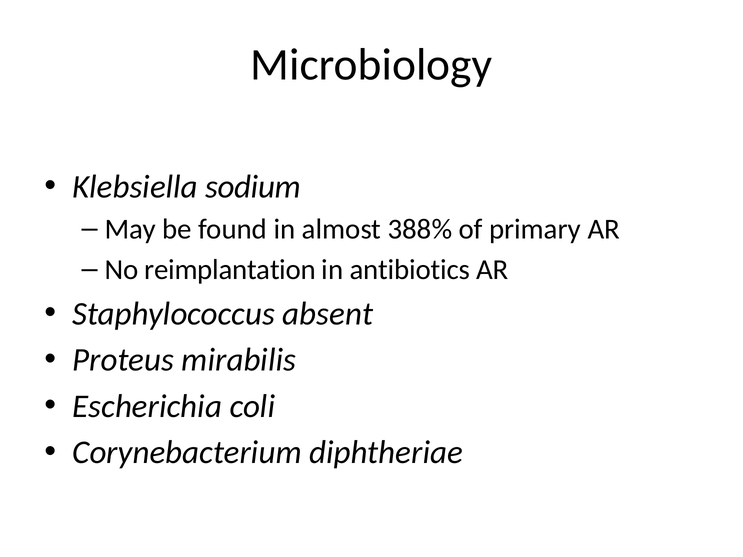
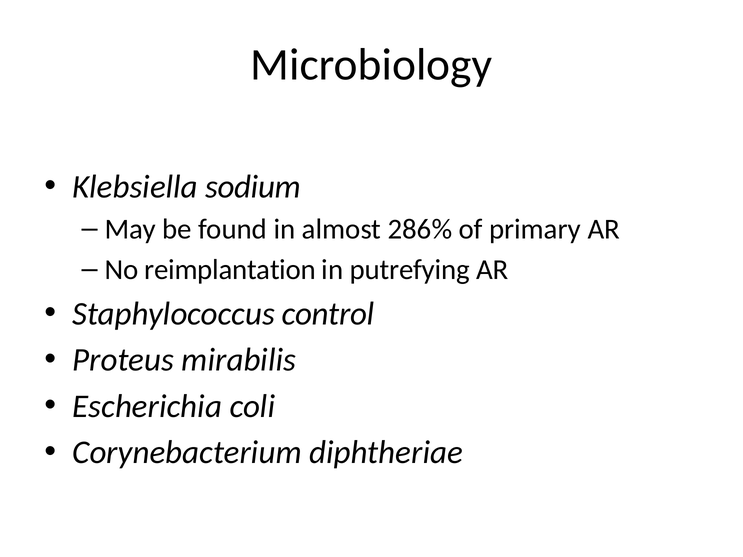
388%: 388% -> 286%
antibiotics: antibiotics -> putrefying
absent: absent -> control
